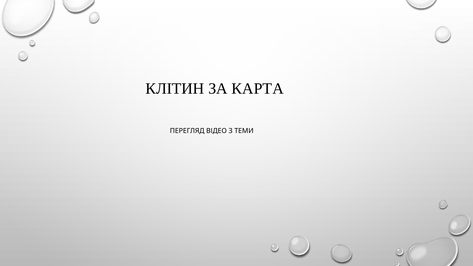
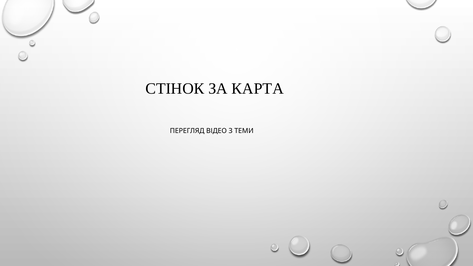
КЛІТИН: КЛІТИН -> СТІНОК
